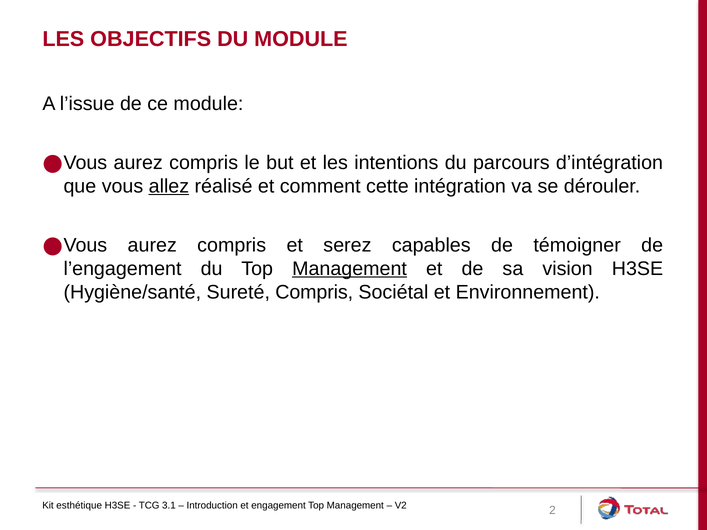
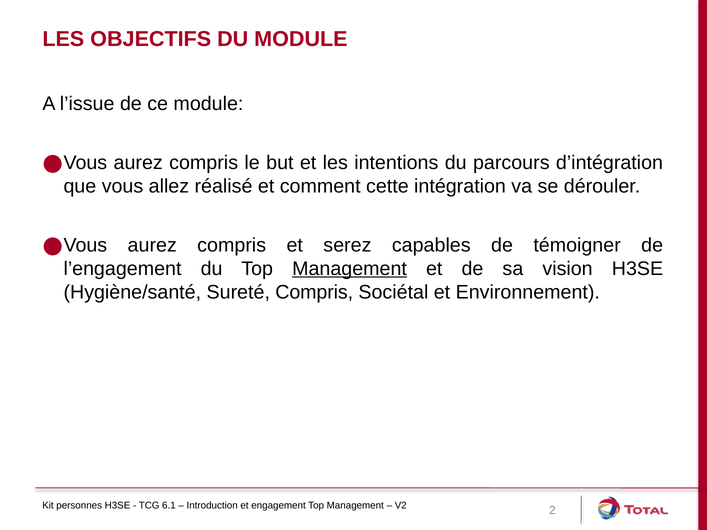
allez underline: present -> none
esthétique: esthétique -> personnes
3.1: 3.1 -> 6.1
